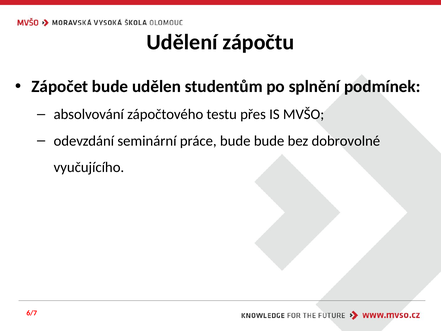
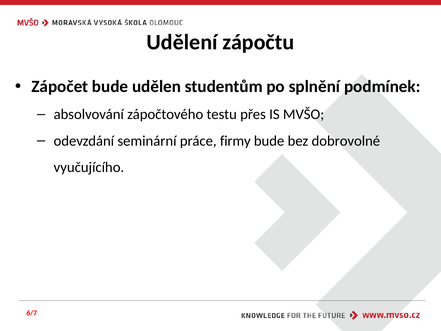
práce bude: bude -> firmy
